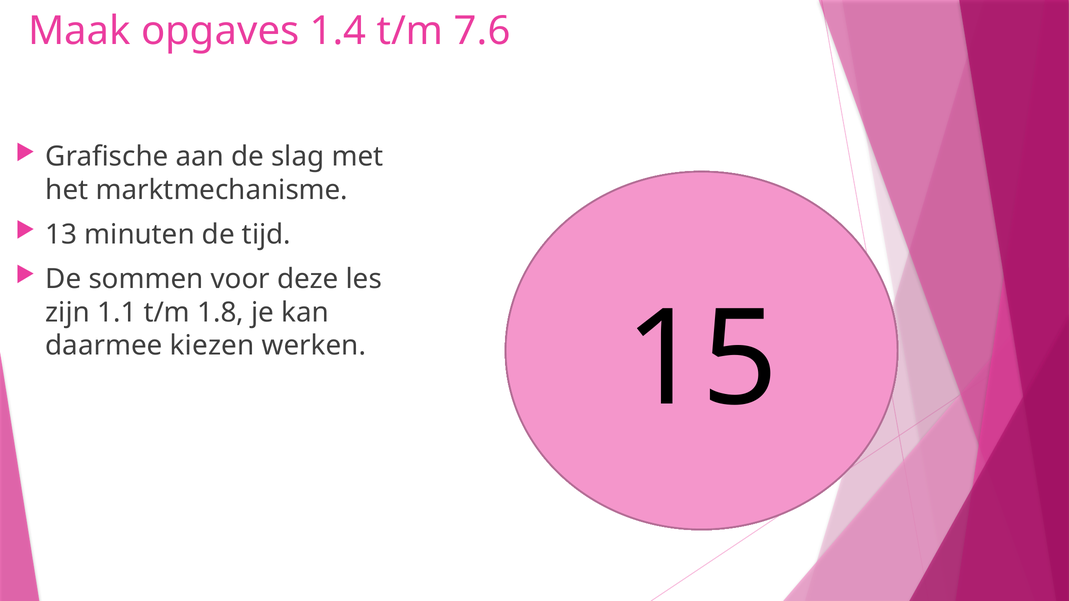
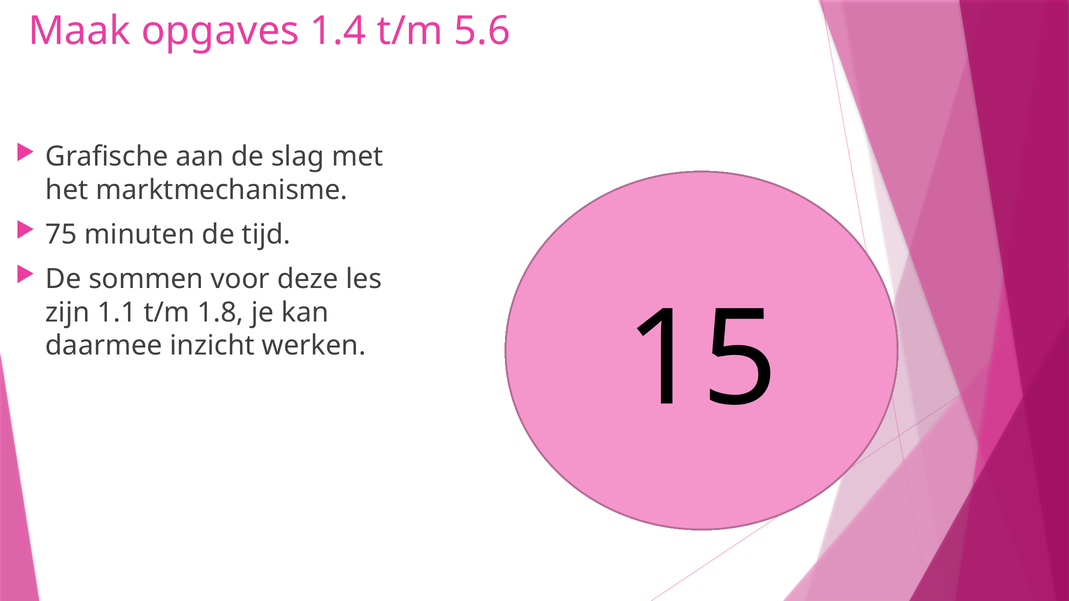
7.6: 7.6 -> 5.6
13 at (61, 235): 13 -> 75
kiezen: kiezen -> inzicht
